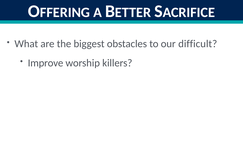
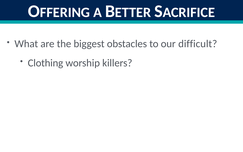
Improve: Improve -> Clothing
